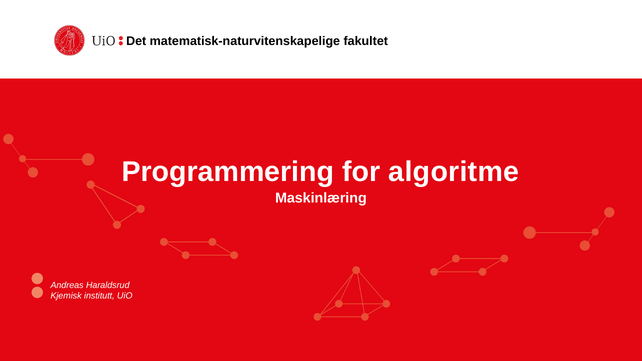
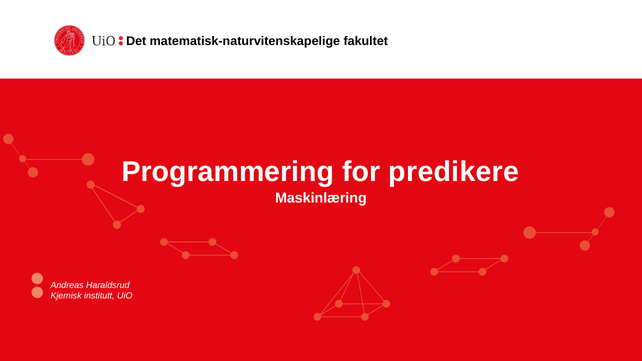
algoritme: algoritme -> predikere
